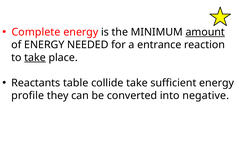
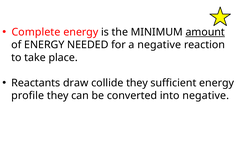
a entrance: entrance -> negative
take at (35, 58) underline: present -> none
table: table -> draw
collide take: take -> they
